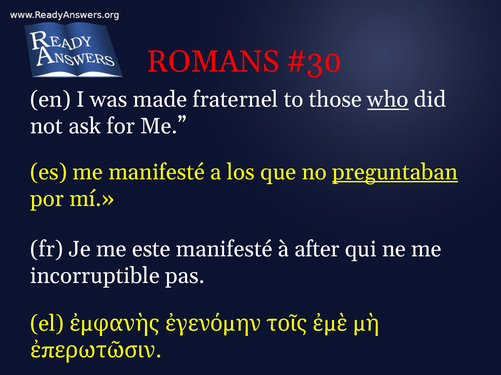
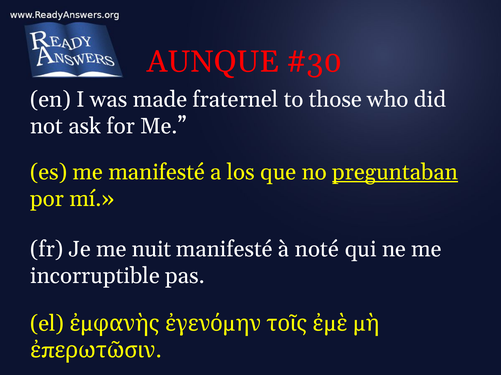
ROMANS: ROMANS -> AUNQUE
who underline: present -> none
este: este -> nuit
after: after -> noté
